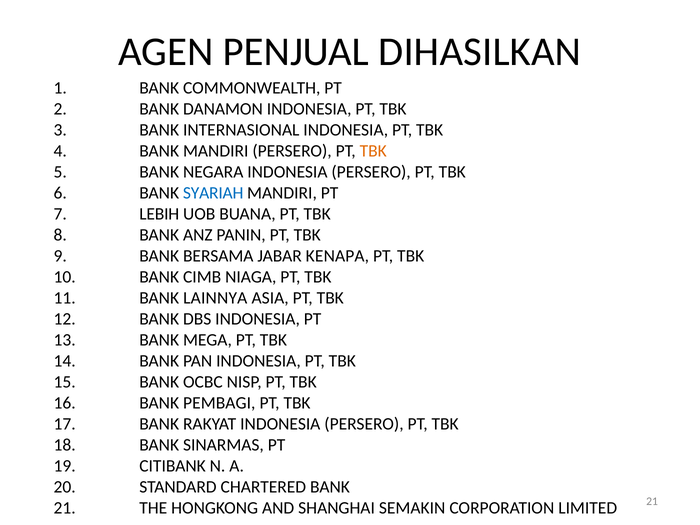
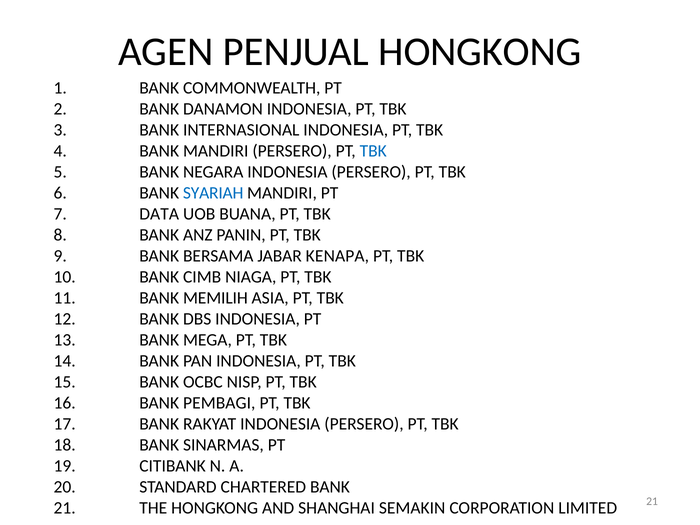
PENJUAL DIHASILKAN: DIHASILKAN -> HONGKONG
TBK at (373, 151) colour: orange -> blue
LEBIH: LEBIH -> DATA
LAINNYA: LAINNYA -> MEMILIH
